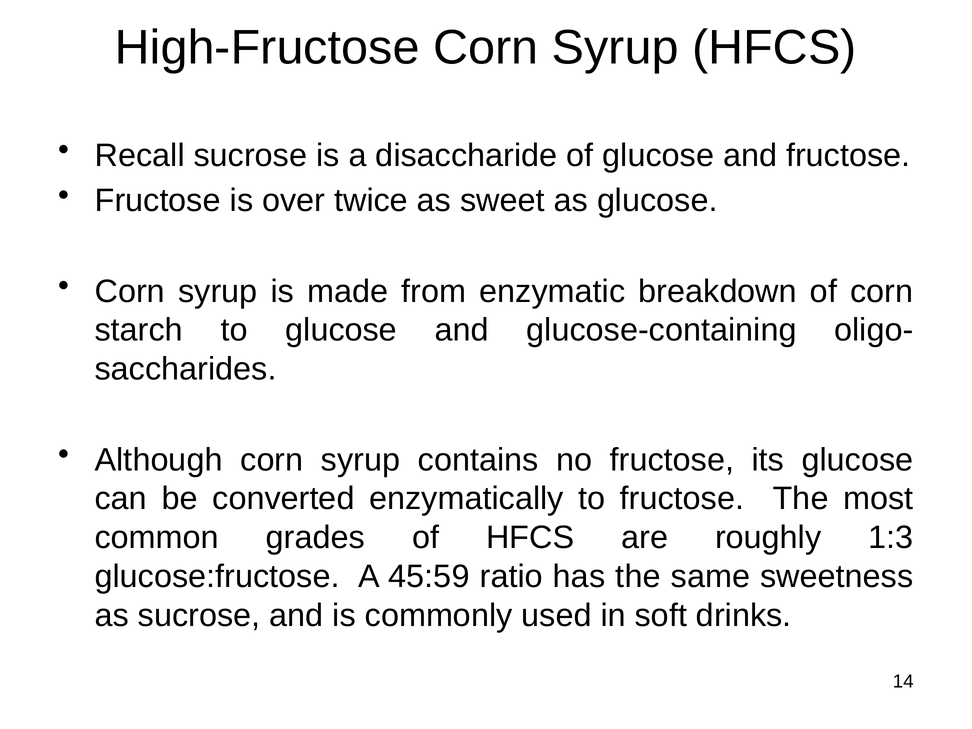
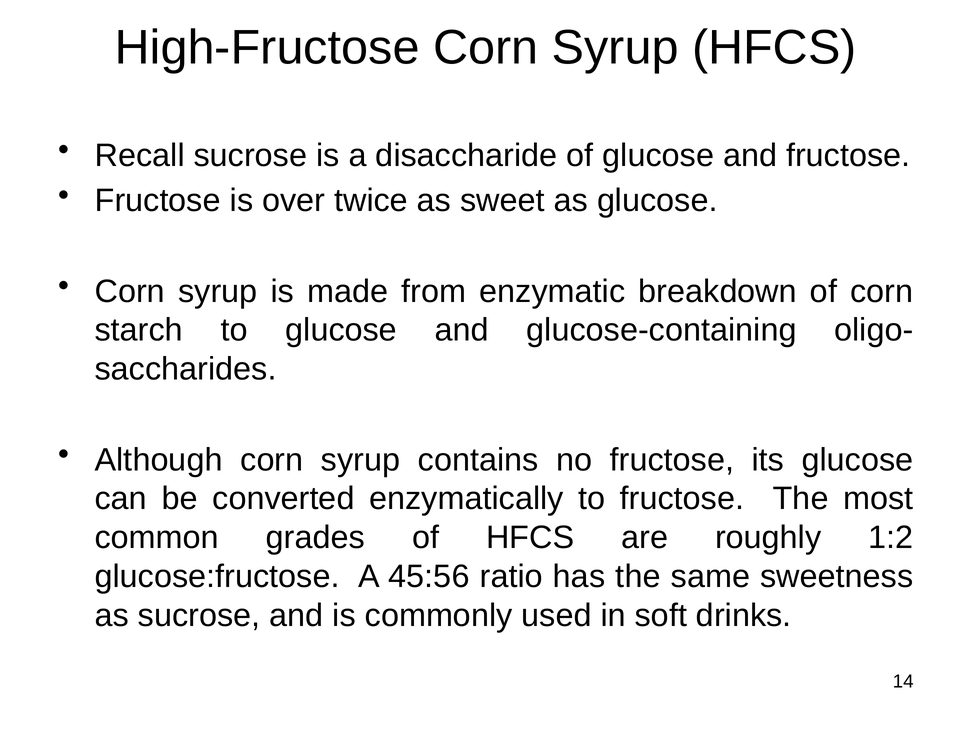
1:3: 1:3 -> 1:2
45:59: 45:59 -> 45:56
